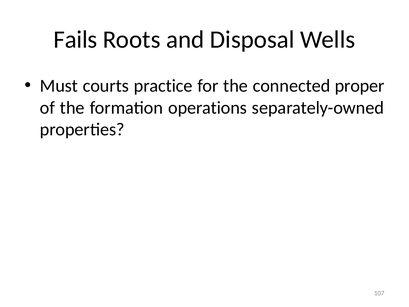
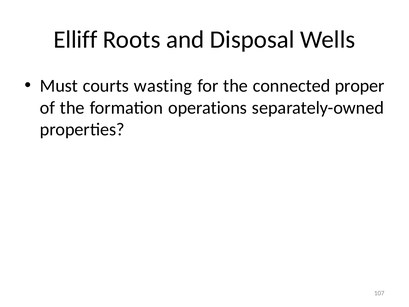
Fails: Fails -> Elliff
practice: practice -> wasting
